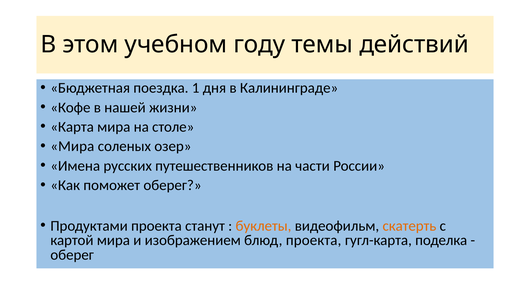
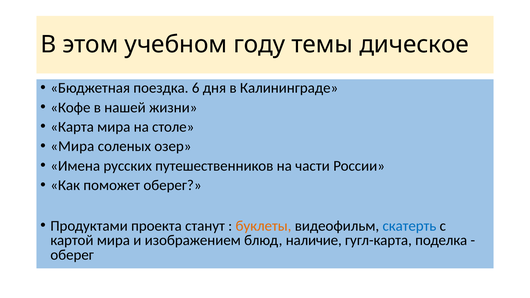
действий: действий -> дическое
1: 1 -> 6
скатерть colour: orange -> blue
блюд проекта: проекта -> наличие
